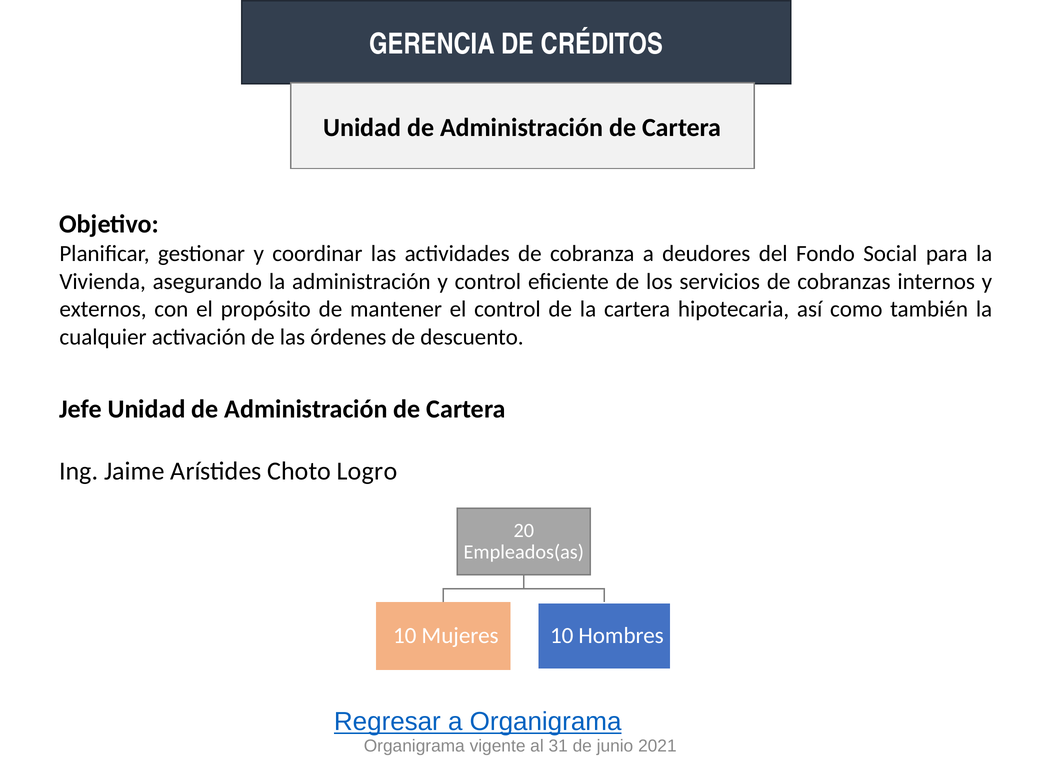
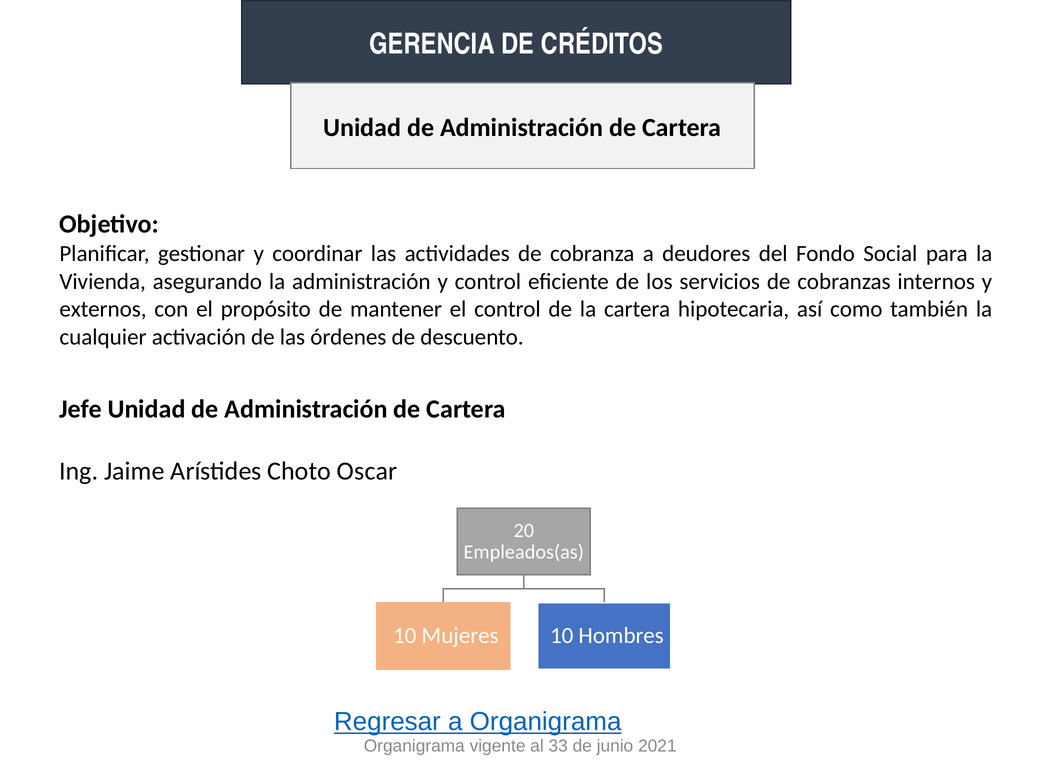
Logro: Logro -> Oscar
31: 31 -> 33
